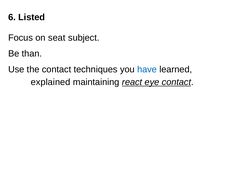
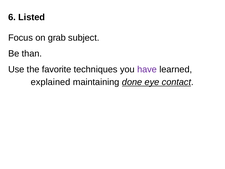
seat: seat -> grab
the contact: contact -> favorite
have colour: blue -> purple
react: react -> done
